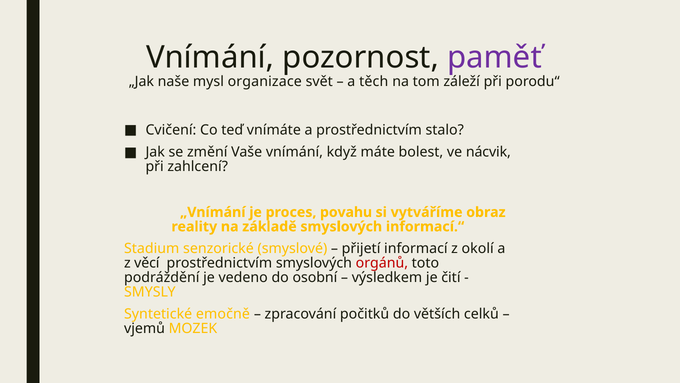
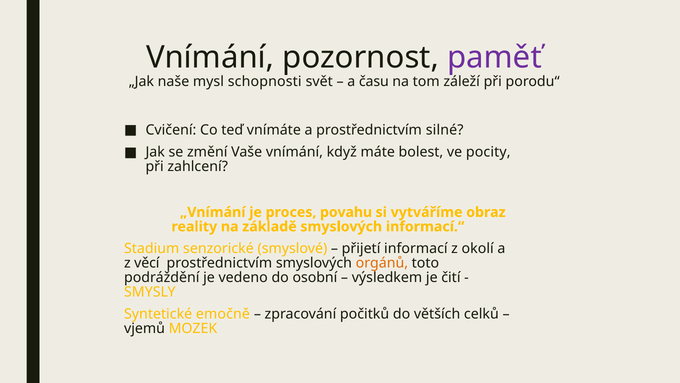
organizace: organizace -> schopnosti
těch: těch -> času
stalo: stalo -> silné
nácvik: nácvik -> pocity
orgánů colour: red -> orange
